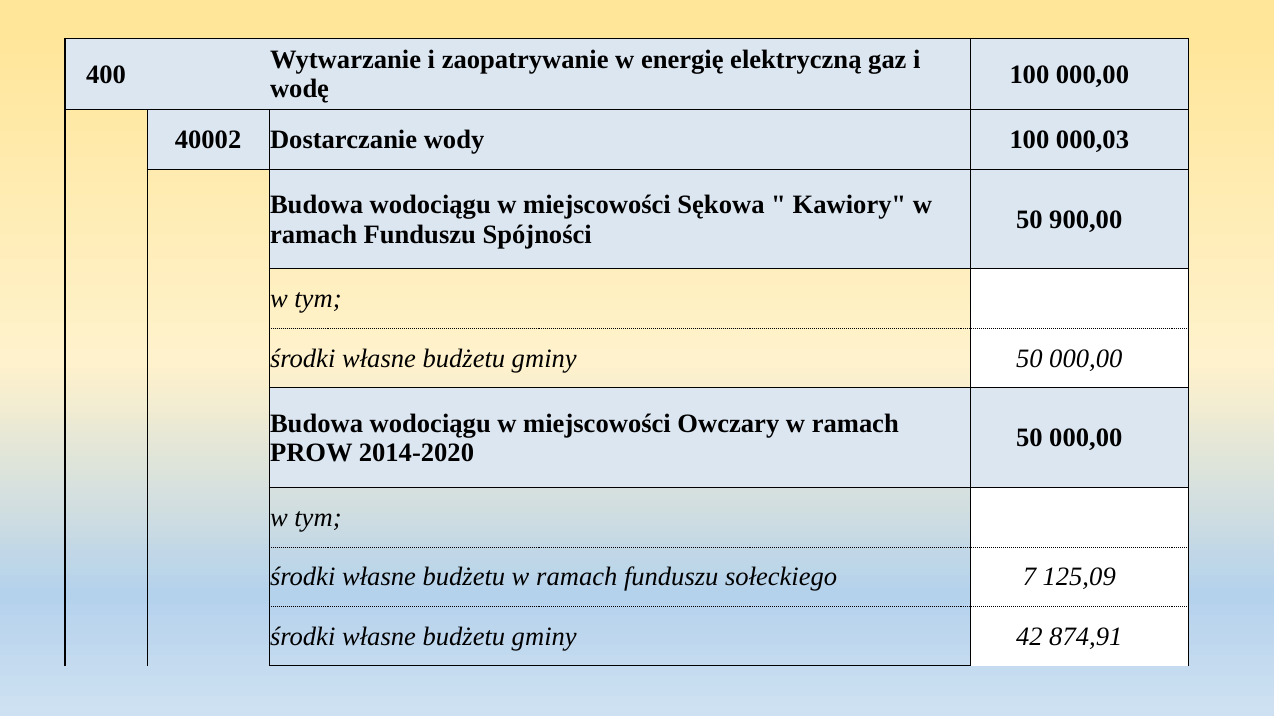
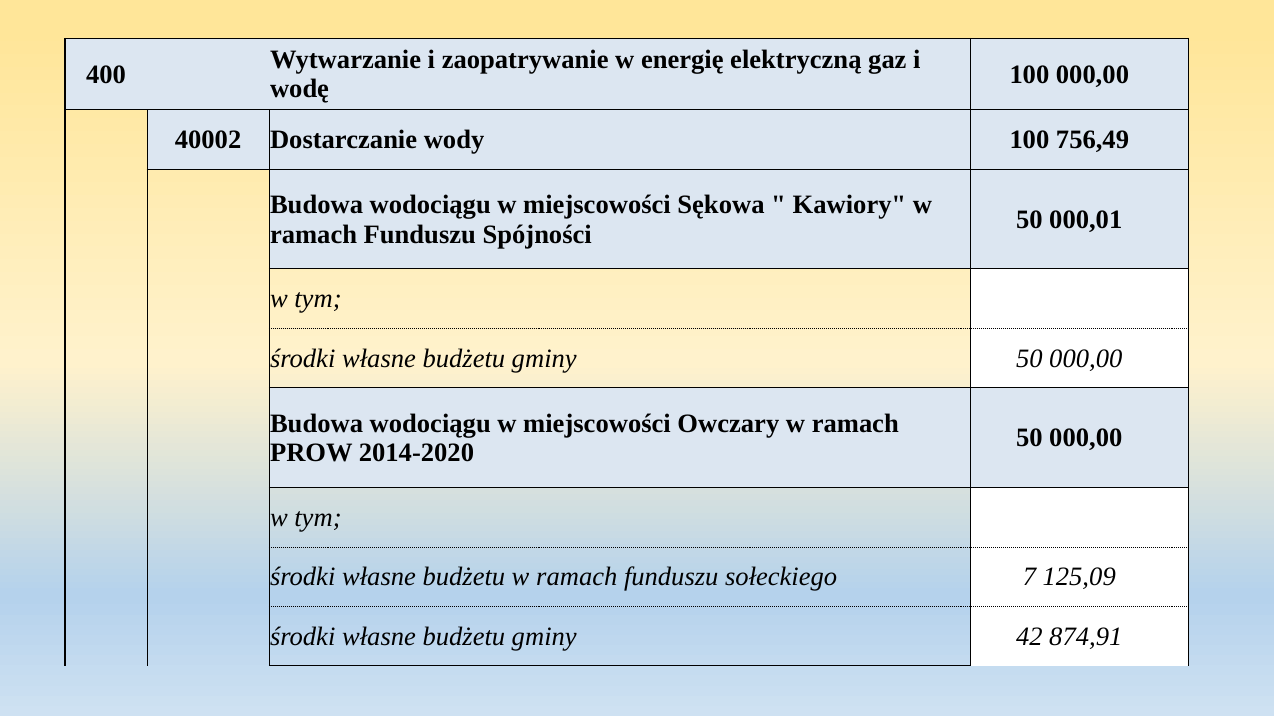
000,03: 000,03 -> 756,49
900,00: 900,00 -> 000,01
